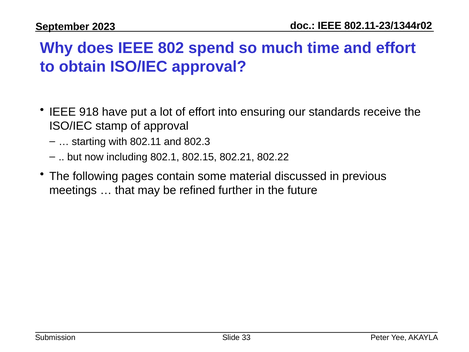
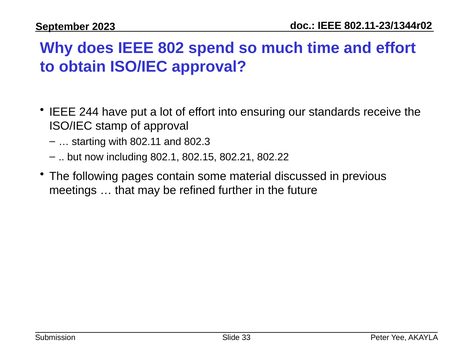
918: 918 -> 244
